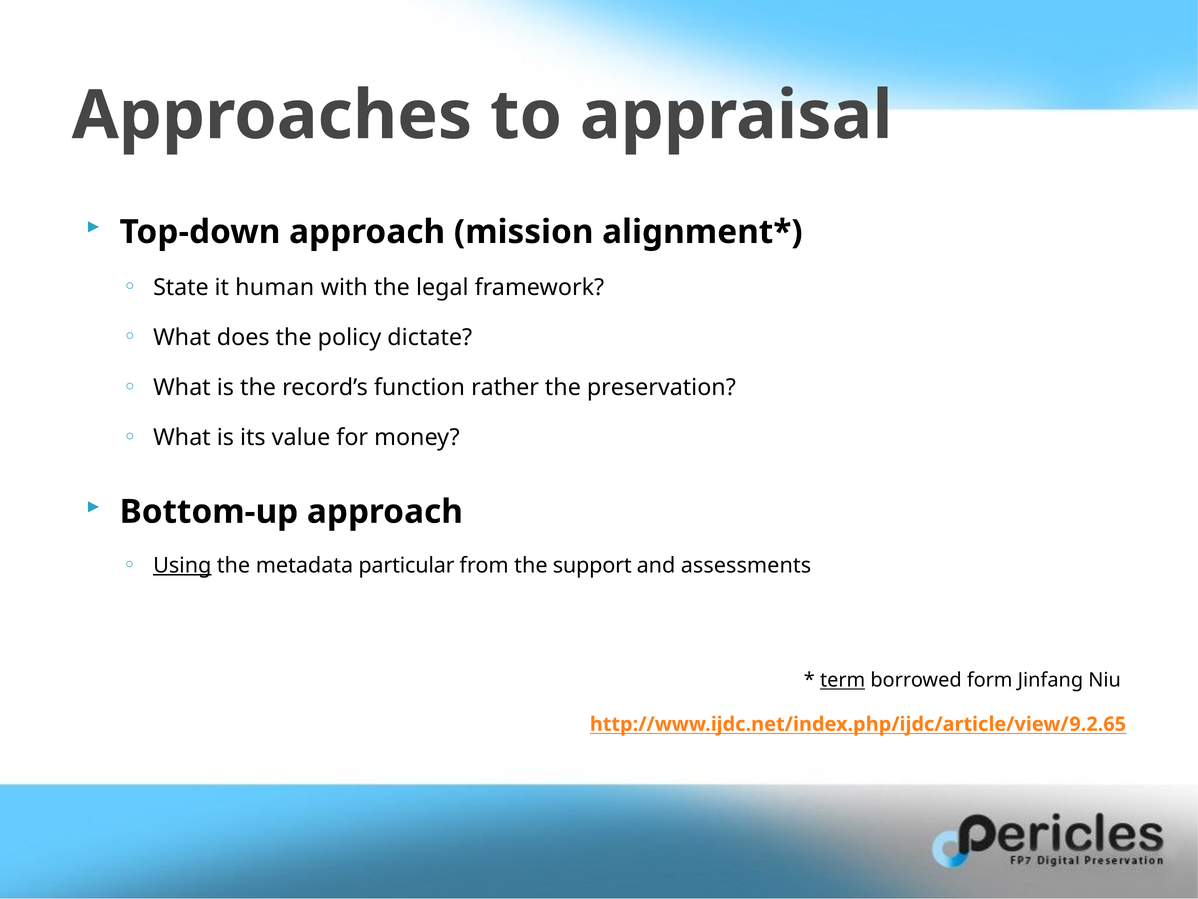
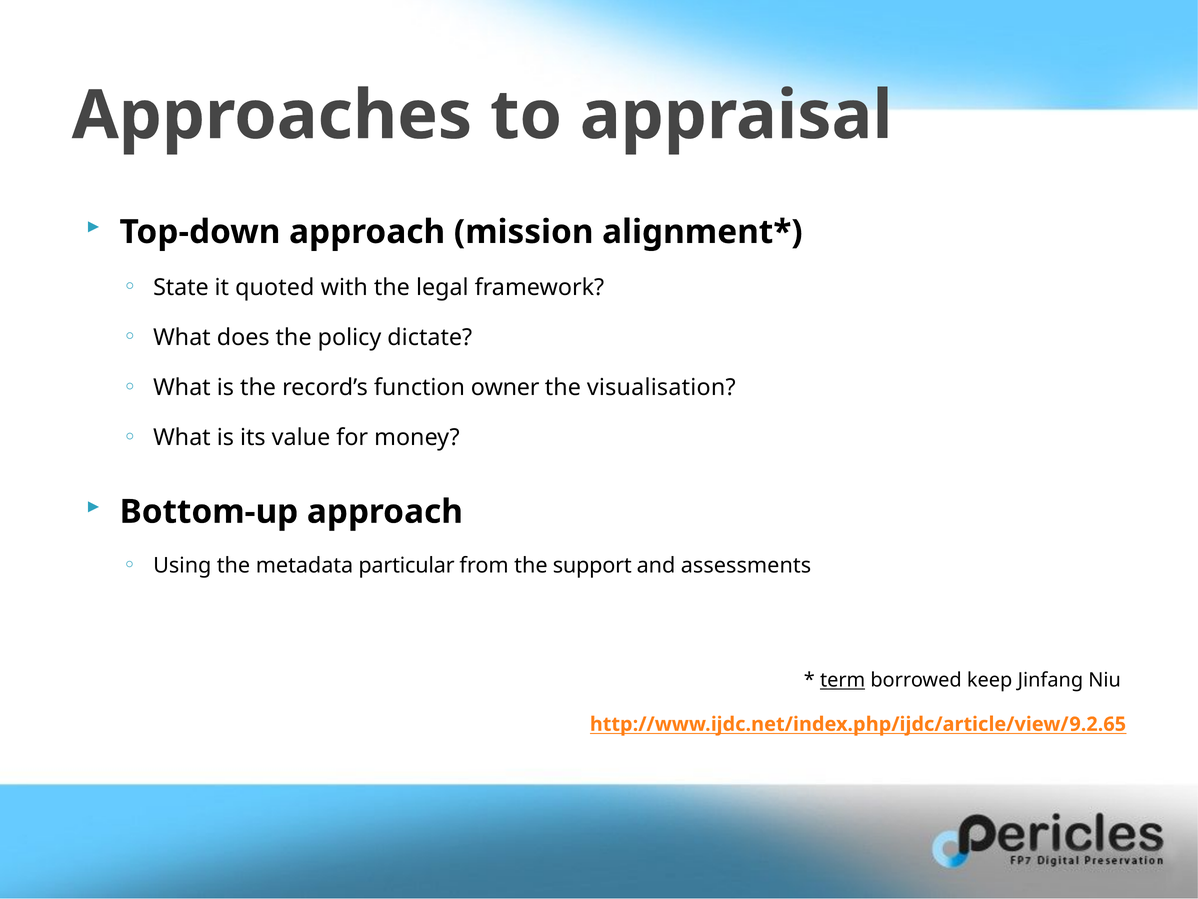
human: human -> quoted
rather: rather -> owner
preservation: preservation -> visualisation
Using underline: present -> none
form: form -> keep
